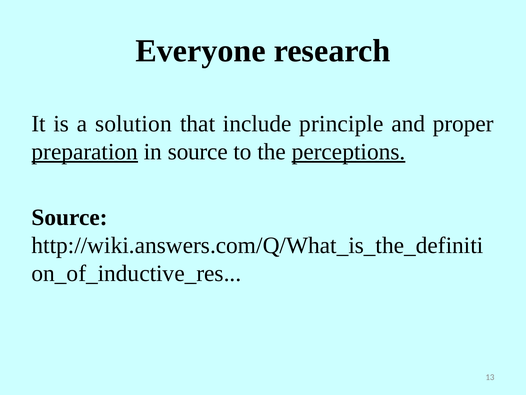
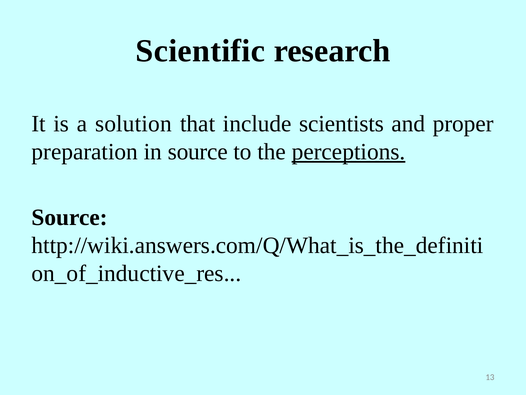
Everyone: Everyone -> Scientific
principle: principle -> scientists
preparation underline: present -> none
